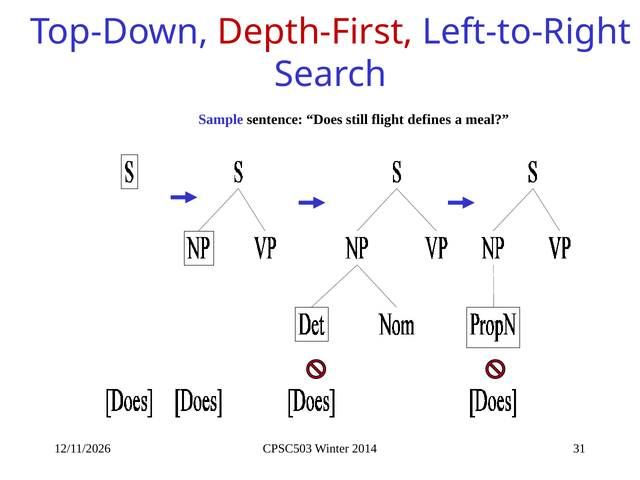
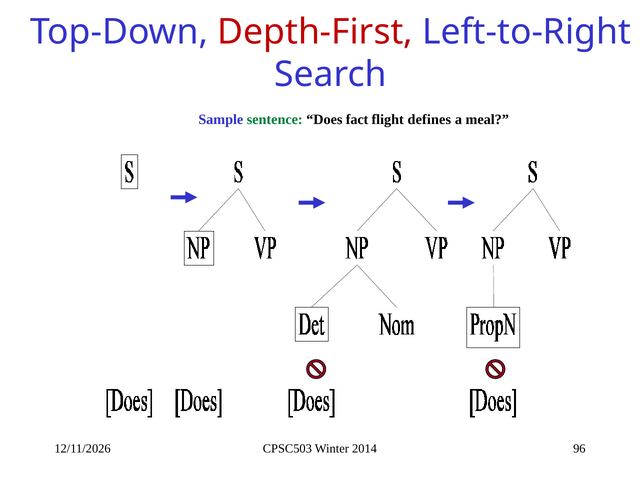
sentence colour: black -> green
still: still -> fact
31: 31 -> 96
